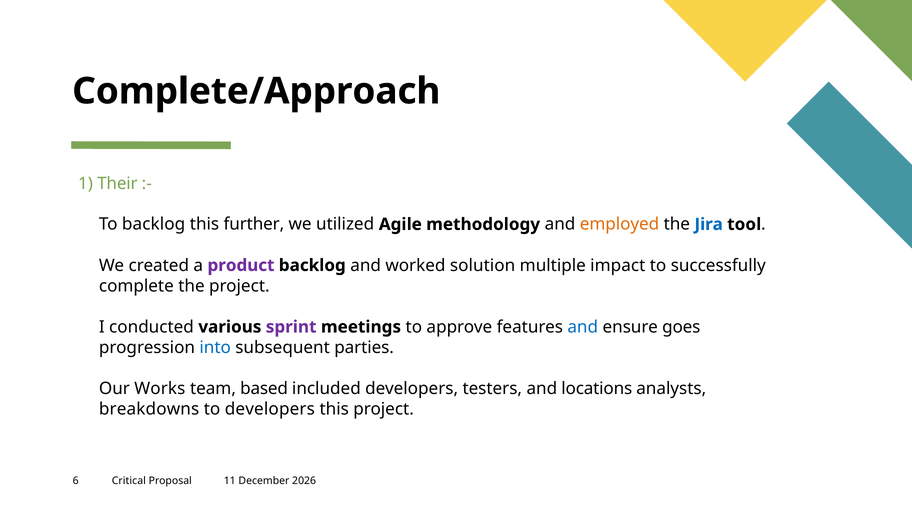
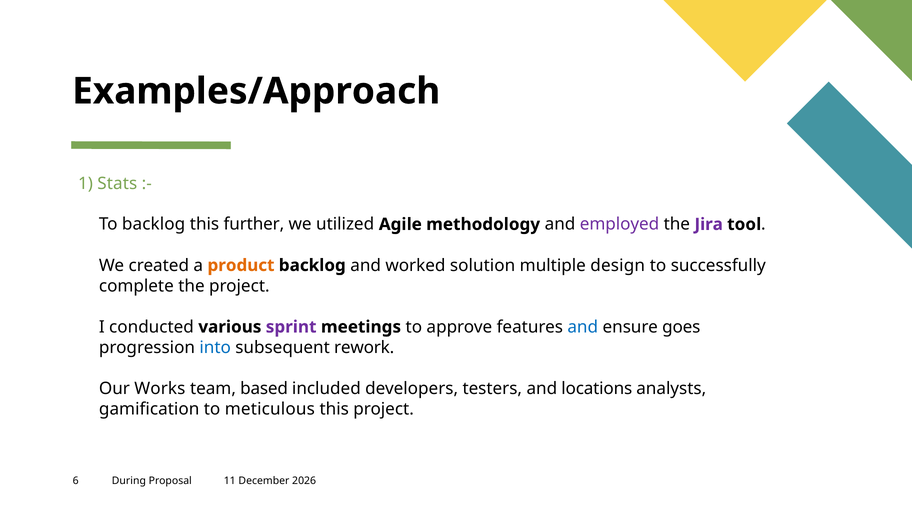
Complete/Approach: Complete/Approach -> Examples/Approach
Their: Their -> Stats
employed colour: orange -> purple
Jira colour: blue -> purple
product colour: purple -> orange
impact: impact -> design
parties: parties -> rework
breakdowns: breakdowns -> gamification
to developers: developers -> meticulous
Critical: Critical -> During
